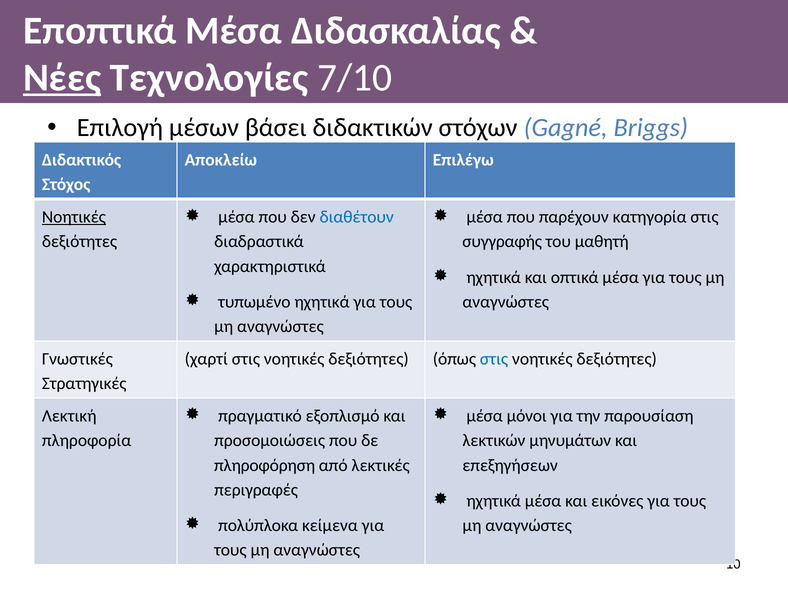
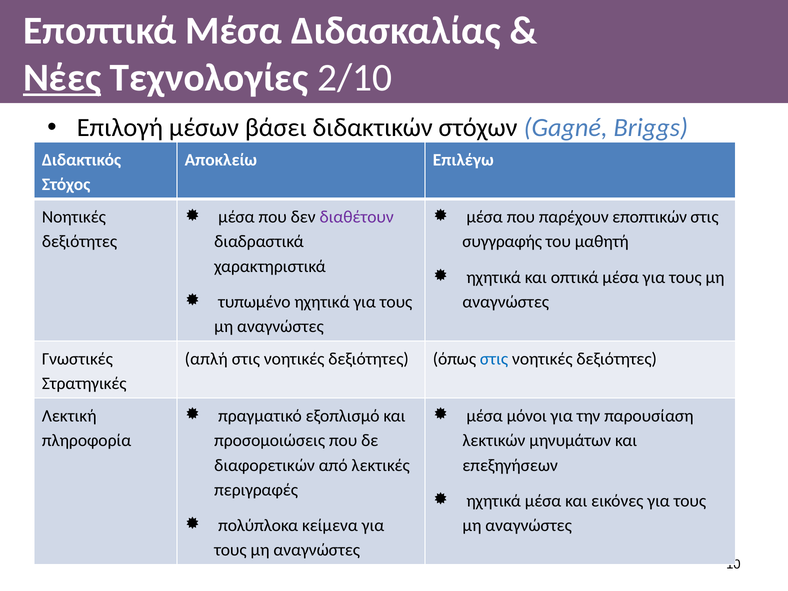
7/10: 7/10 -> 2/10
διαθέτουν colour: blue -> purple
κατηγορία: κατηγορία -> εποπτικών
Νοητικές at (74, 217) underline: present -> none
χαρτί: χαρτί -> απλή
πληροφόρηση: πληροφόρηση -> διαφορετικών
